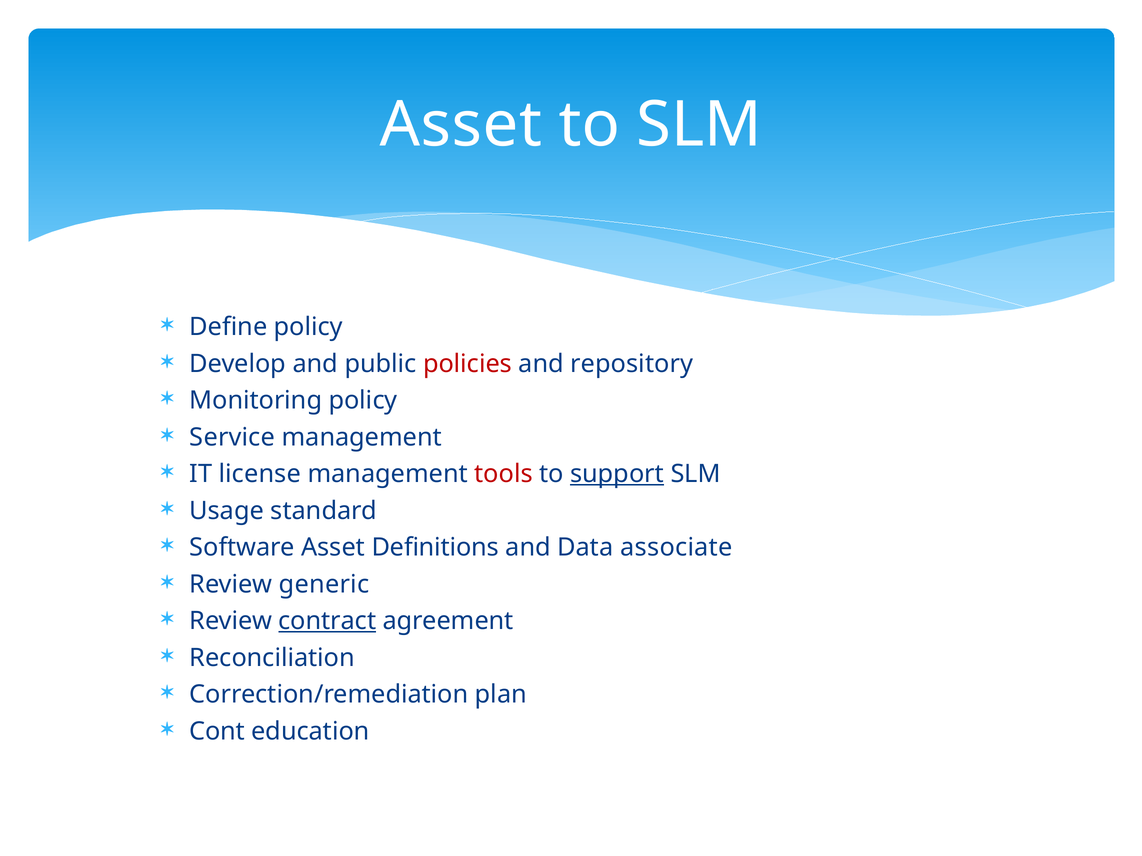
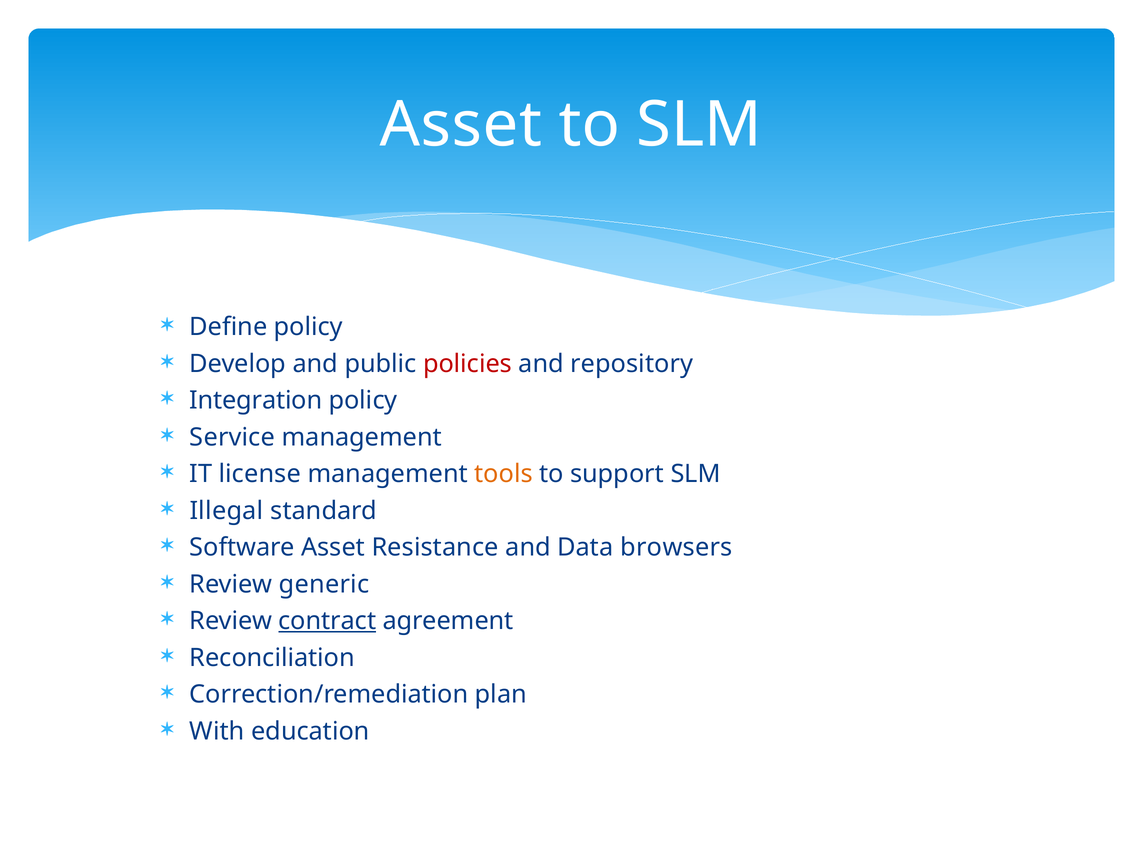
Monitoring: Monitoring -> Integration
tools colour: red -> orange
support underline: present -> none
Usage: Usage -> Illegal
Definitions: Definitions -> Resistance
associate: associate -> browsers
Cont: Cont -> With
